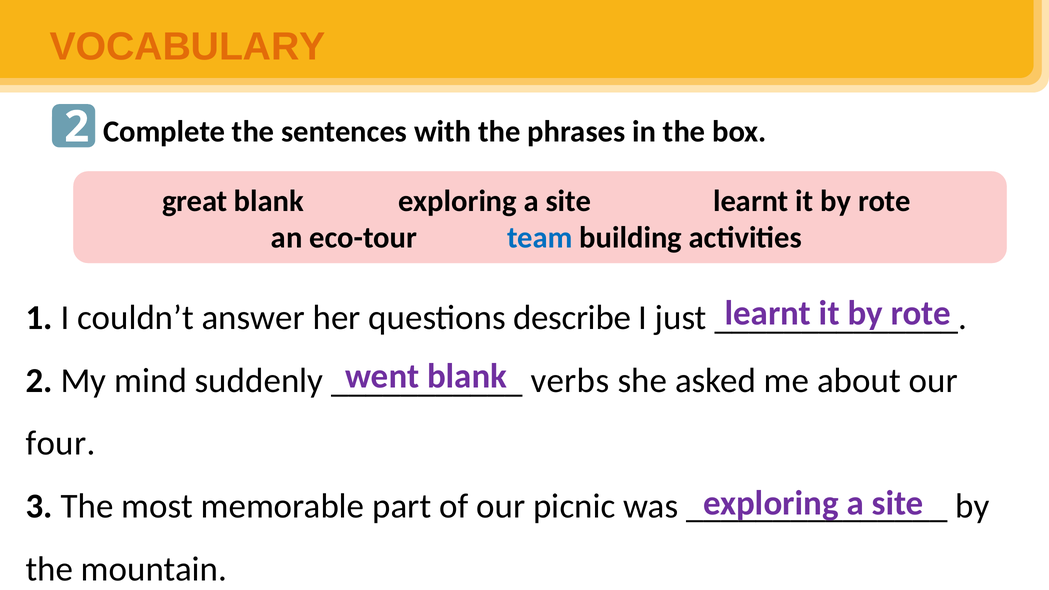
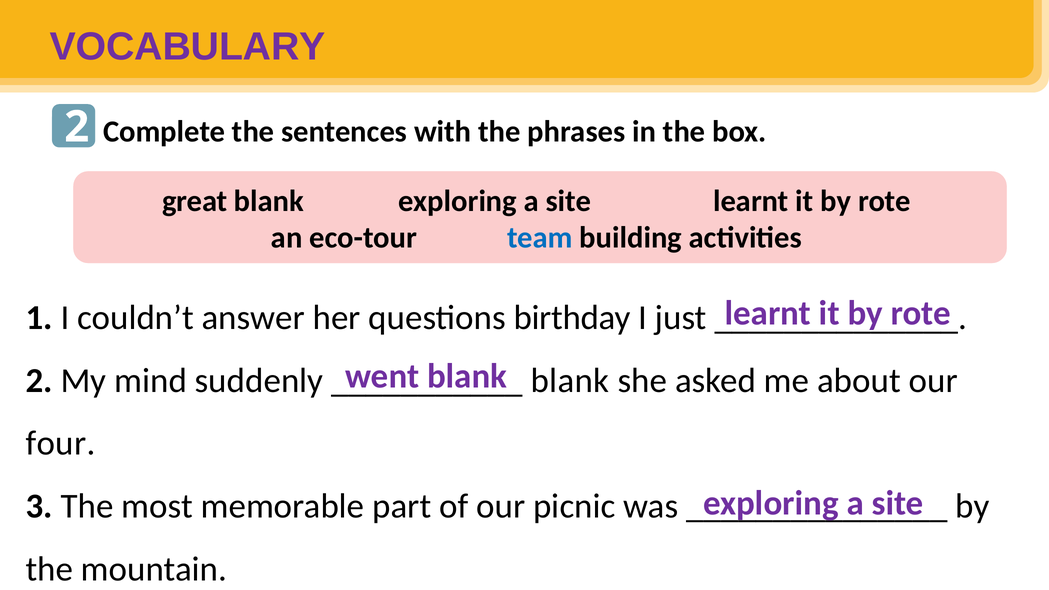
VOCABULARY colour: orange -> purple
describe: describe -> birthday
verbs at (570, 381): verbs -> blank
